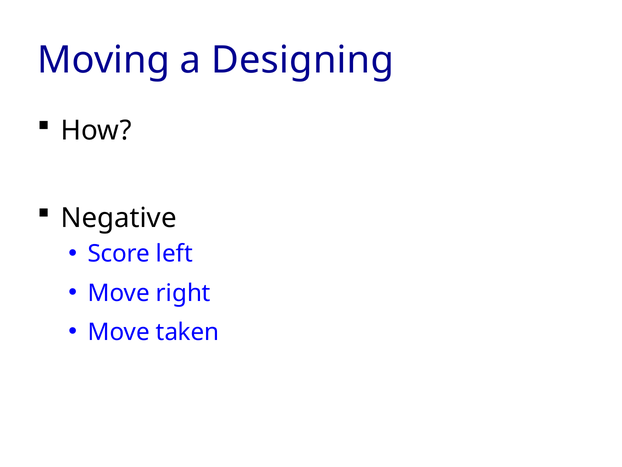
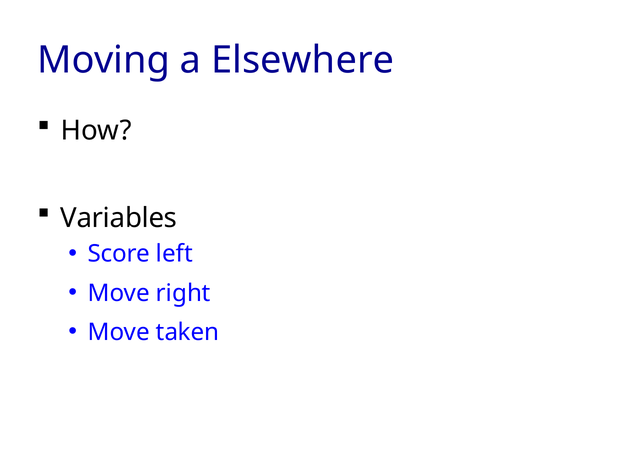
Designing: Designing -> Elsewhere
Negative: Negative -> Variables
